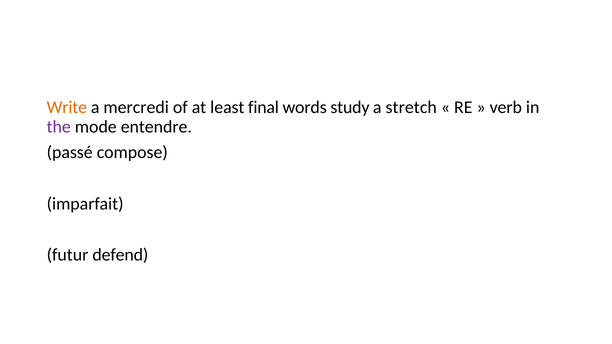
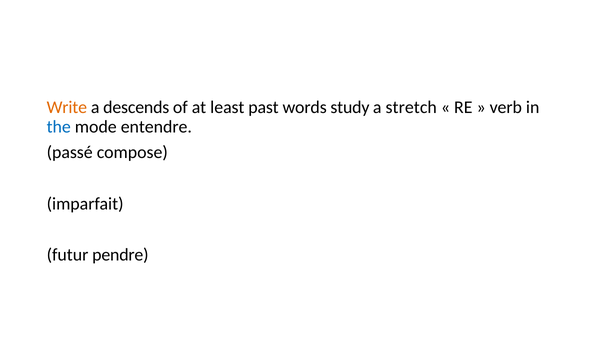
mercredi: mercredi -> descends
final: final -> past
the colour: purple -> blue
defend: defend -> pendre
